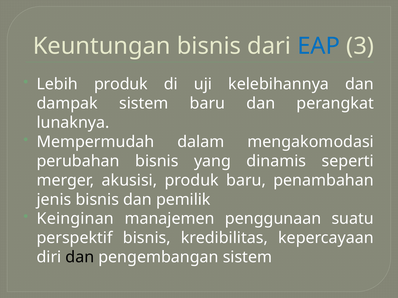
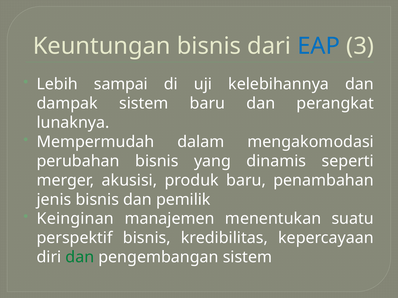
Lebih produk: produk -> sampai
penggunaan: penggunaan -> menentukan
dan at (80, 258) colour: black -> green
